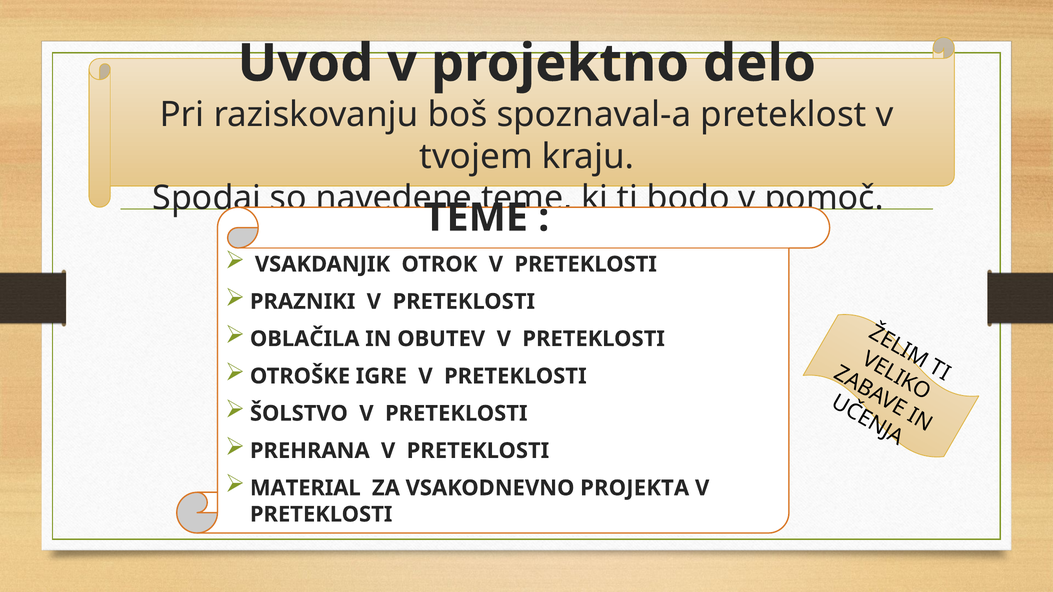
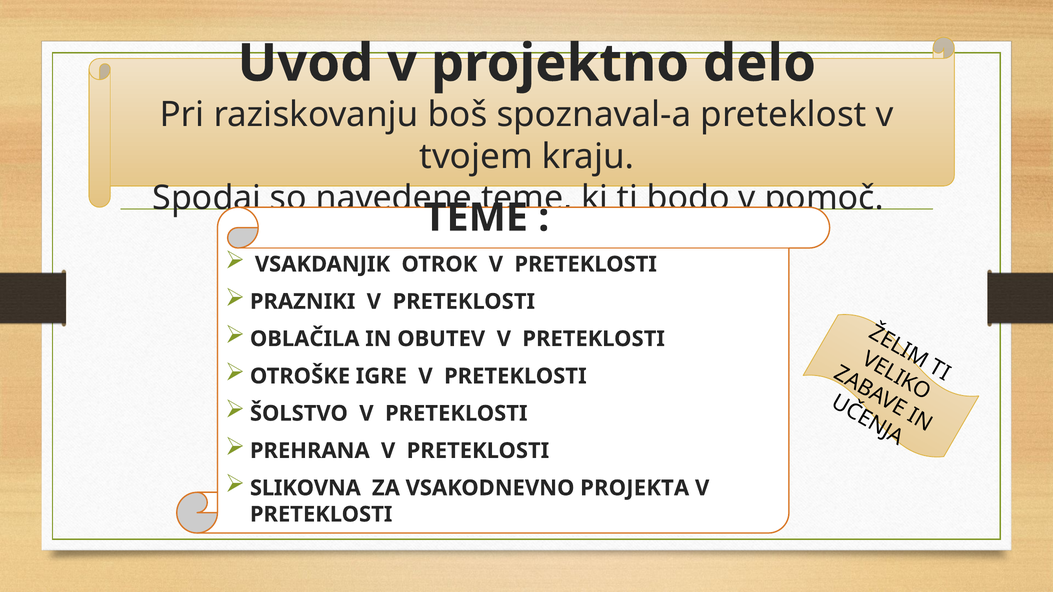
MATERIAL: MATERIAL -> SLIKOVNA
